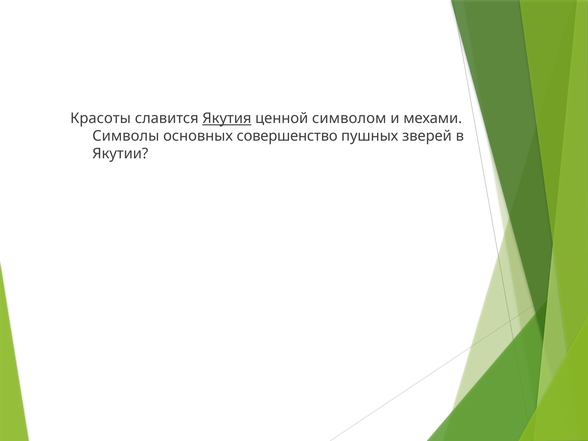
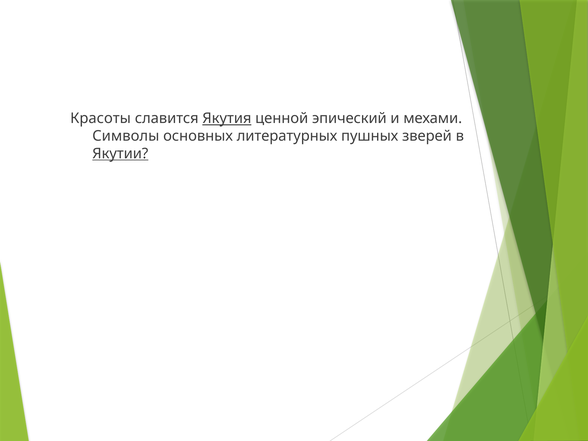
символом: символом -> эпический
совершенство: совершенство -> литературных
Якутии underline: none -> present
